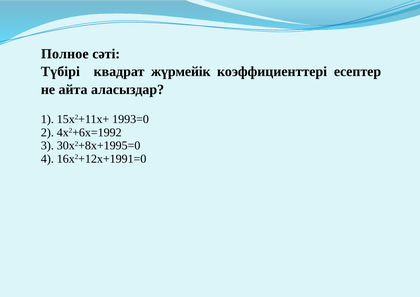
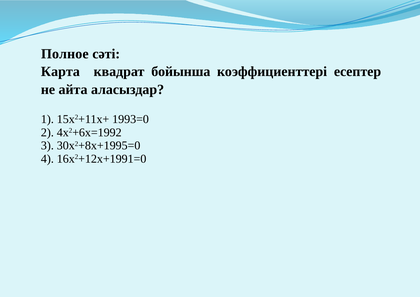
Түбірі: Түбірі -> Карта
жүрмейік: жүрмейік -> бойынша
